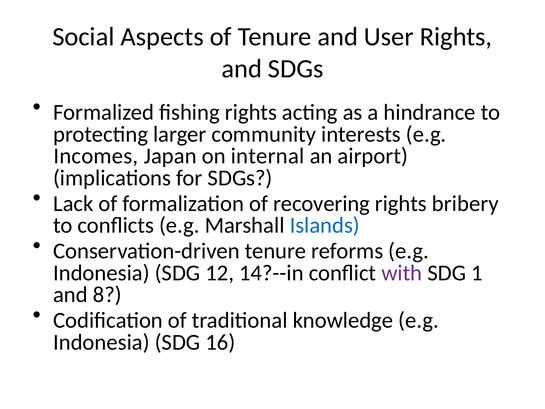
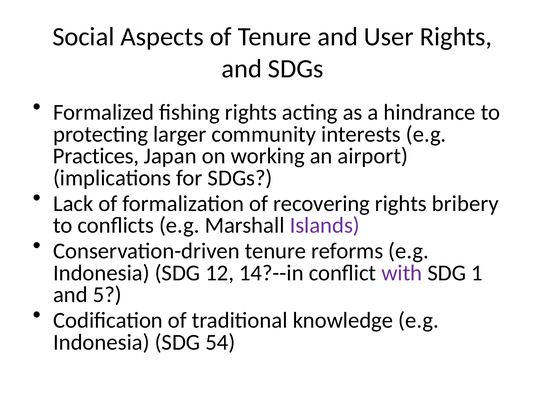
Incomes: Incomes -> Practices
internal: internal -> working
Islands colour: blue -> purple
8: 8 -> 5
16: 16 -> 54
